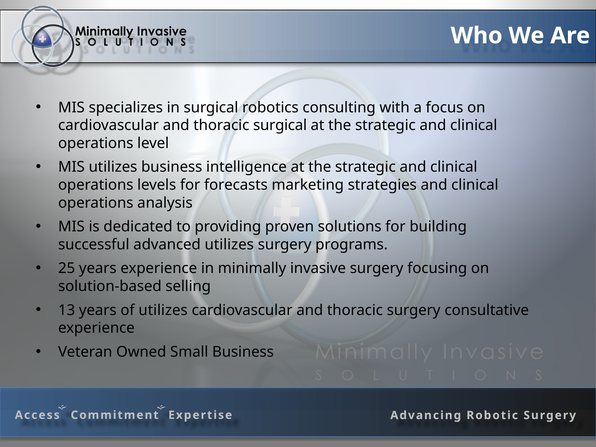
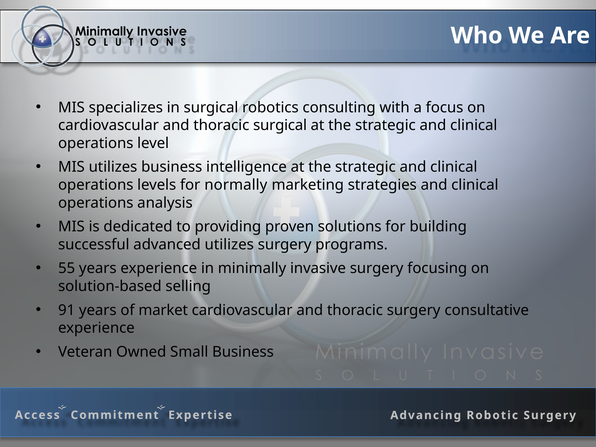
forecasts: forecasts -> normally
25: 25 -> 55
13: 13 -> 91
of utilizes: utilizes -> market
